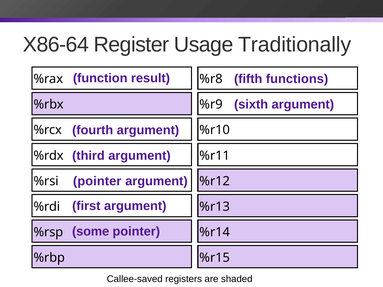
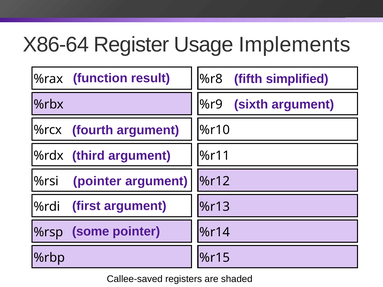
Traditionally: Traditionally -> Implements
functions: functions -> simplified
